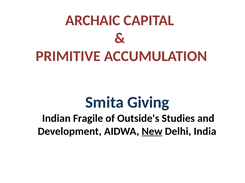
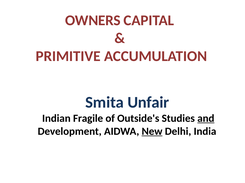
ARCHAIC: ARCHAIC -> OWNERS
Giving: Giving -> Unfair
and underline: none -> present
